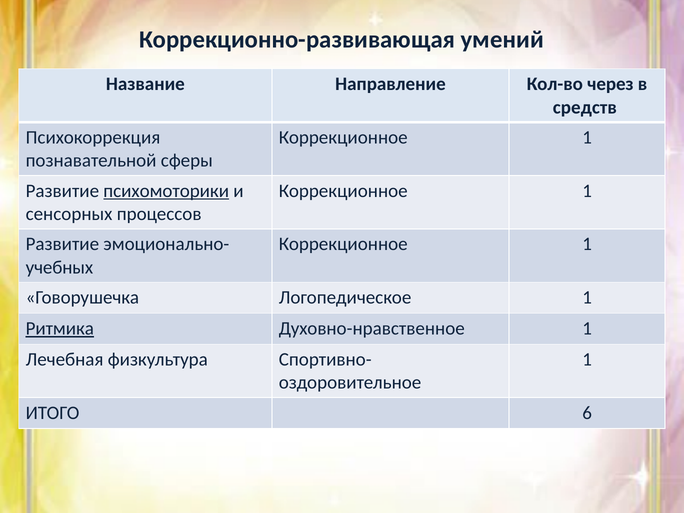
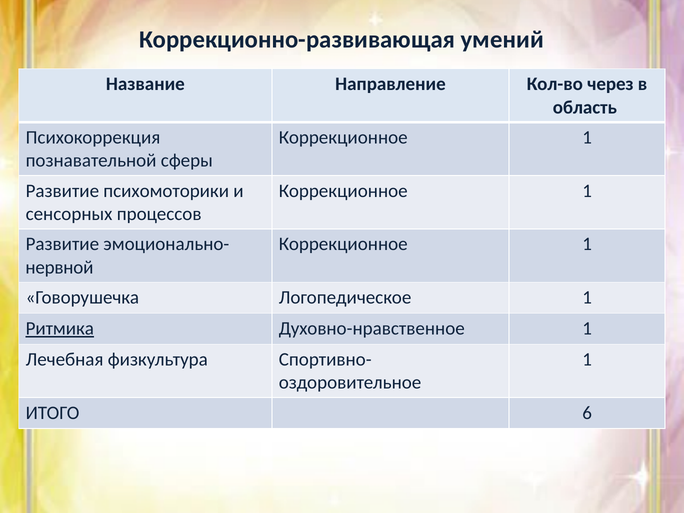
средств: средств -> область
психомоторики underline: present -> none
учебных: учебных -> нервной
